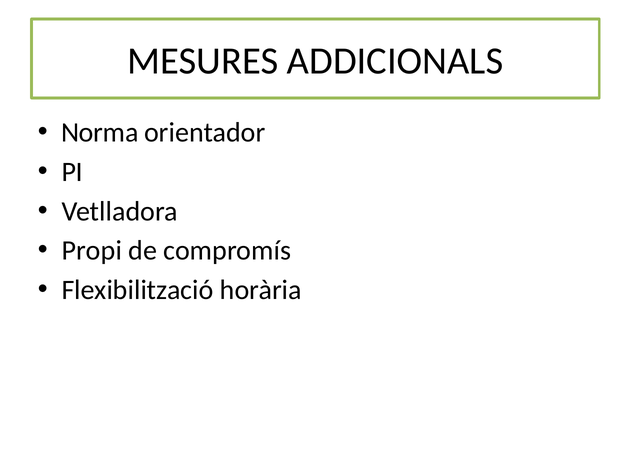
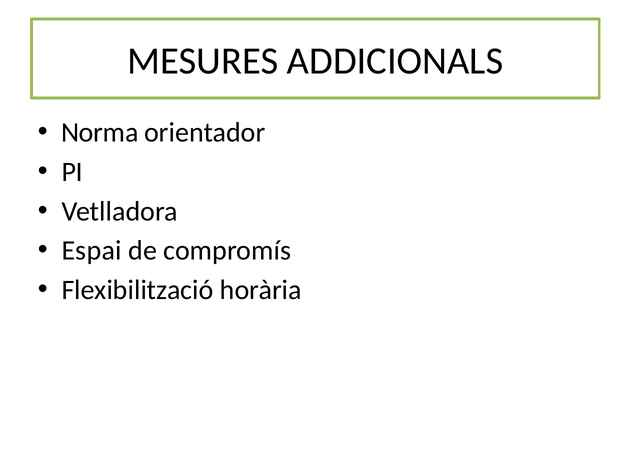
Propi: Propi -> Espai
